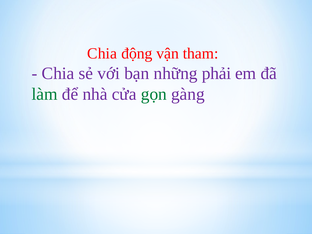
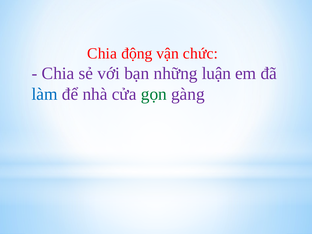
tham: tham -> chức
phải: phải -> luận
làm colour: green -> blue
